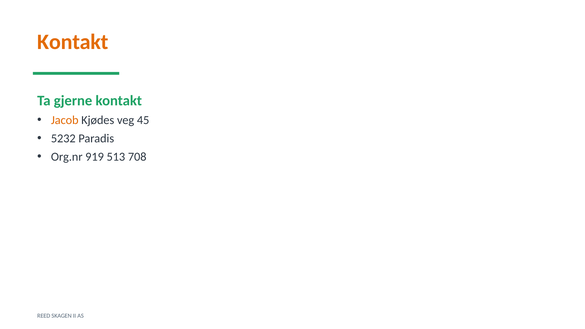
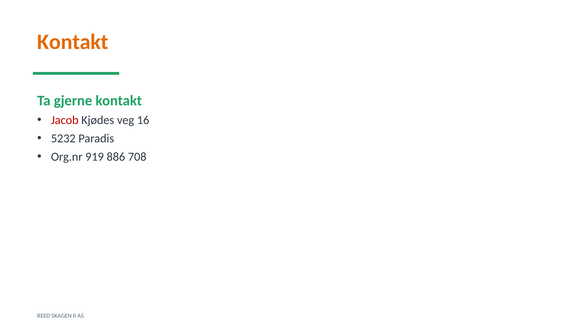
Jacob colour: orange -> red
45: 45 -> 16
513: 513 -> 886
